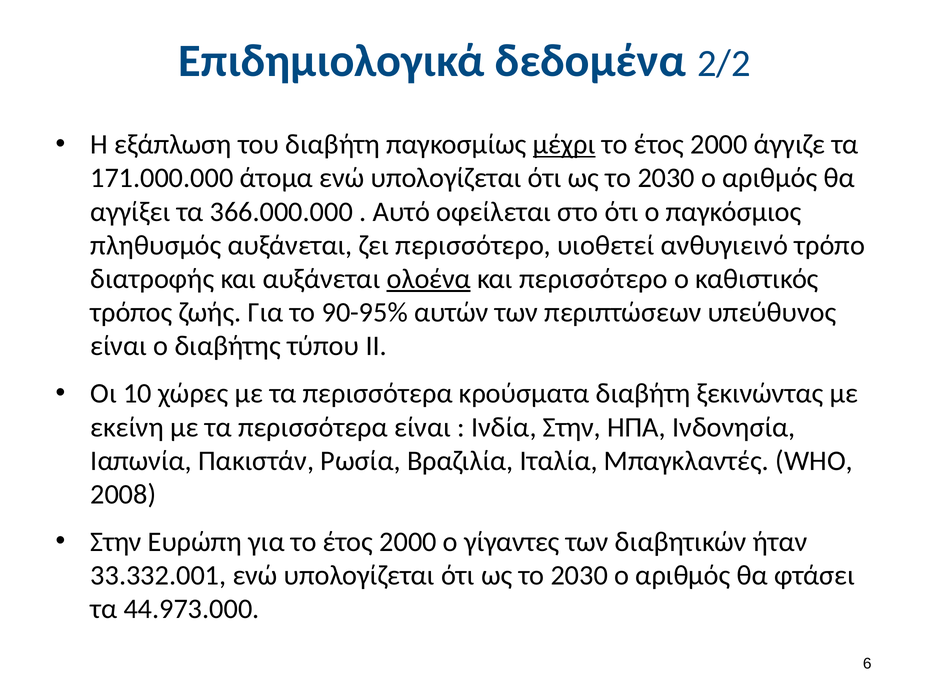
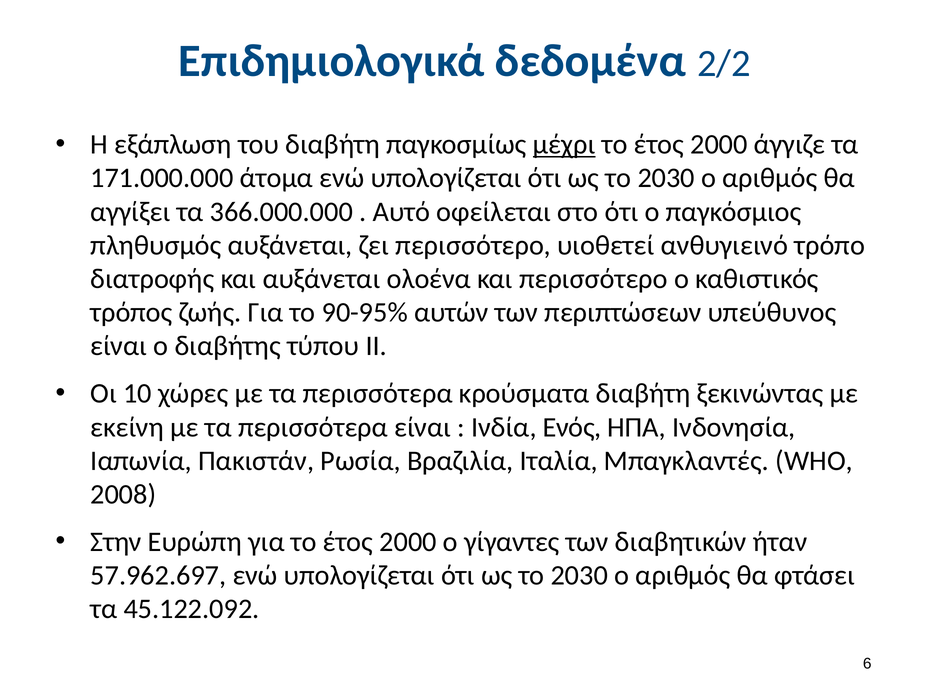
ολοένα underline: present -> none
Ινδία Στην: Στην -> Ενός
33.332.001: 33.332.001 -> 57.962.697
44.973.000: 44.973.000 -> 45.122.092
